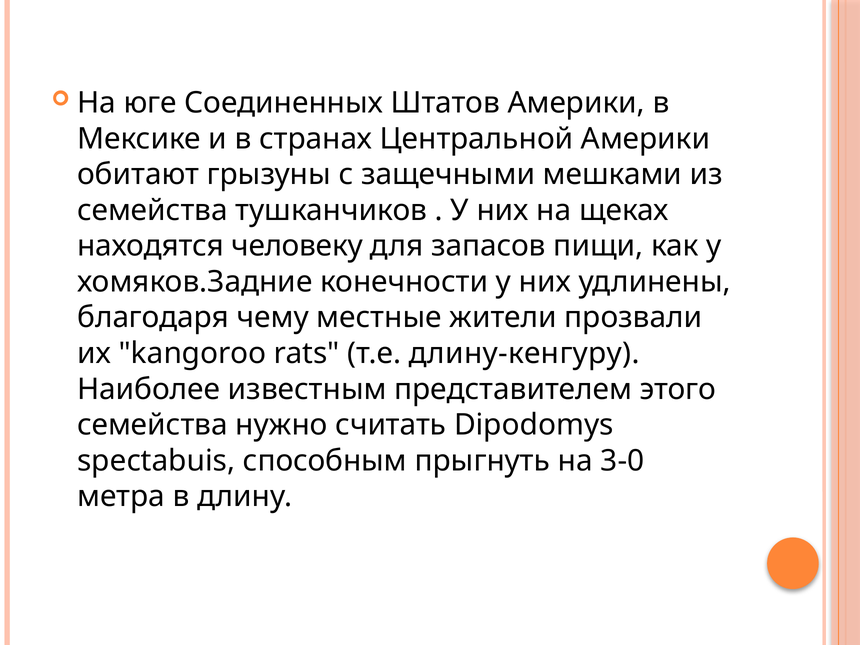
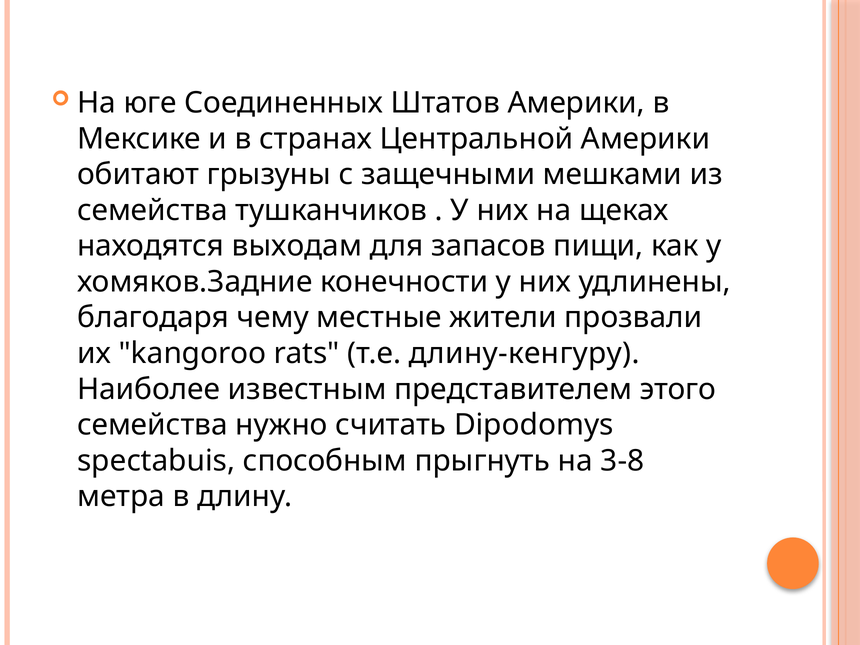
человеку: человеку -> выходам
3-0: 3-0 -> 3-8
